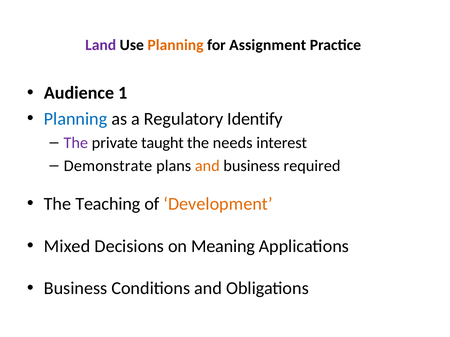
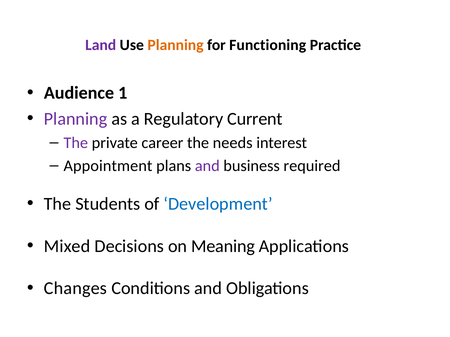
Assignment: Assignment -> Functioning
Planning at (76, 119) colour: blue -> purple
Identify: Identify -> Current
taught: taught -> career
Demonstrate: Demonstrate -> Appointment
and at (207, 166) colour: orange -> purple
Teaching: Teaching -> Students
Development colour: orange -> blue
Business at (76, 289): Business -> Changes
